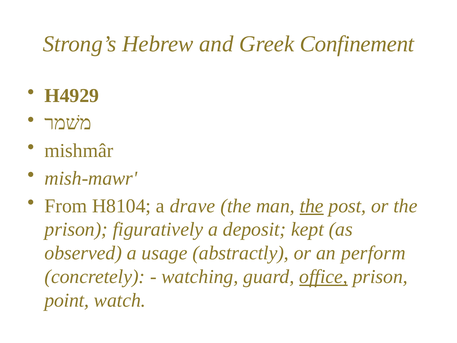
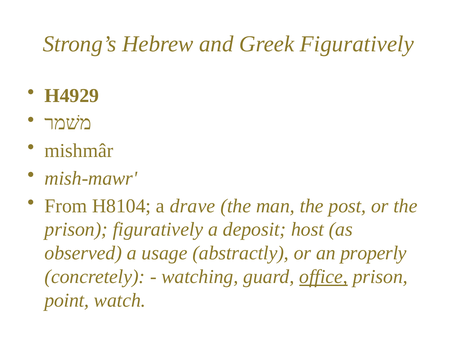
Greek Confinement: Confinement -> Figuratively
the at (312, 206) underline: present -> none
kept: kept -> host
perform: perform -> properly
